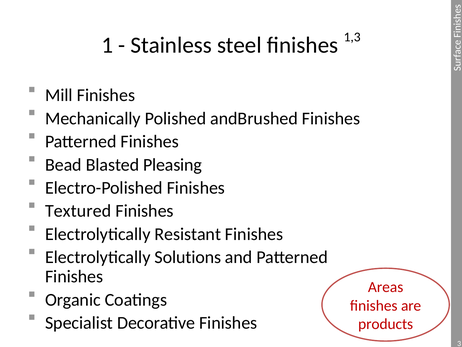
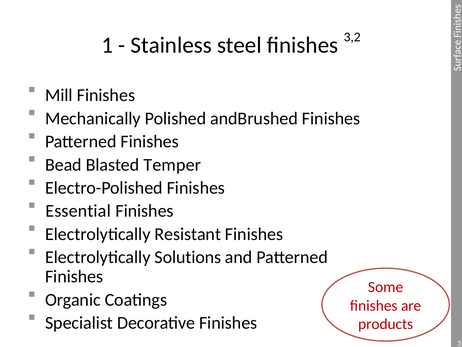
1,3: 1,3 -> 3,2
Pleasing: Pleasing -> Temper
Textured: Textured -> Essential
Areas: Areas -> Some
